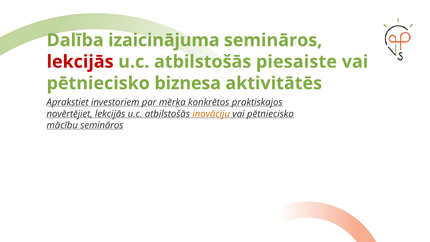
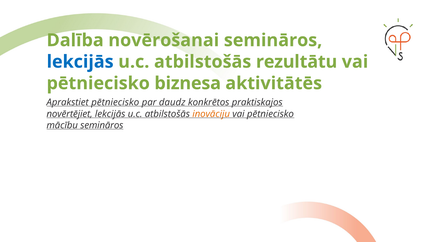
izaicinājuma: izaicinājuma -> novērošanai
lekcijās at (80, 62) colour: red -> blue
piesaiste: piesaiste -> rezultātu
Aprakstiet investoriem: investoriem -> pētniecisko
mērķa: mērķa -> daudz
